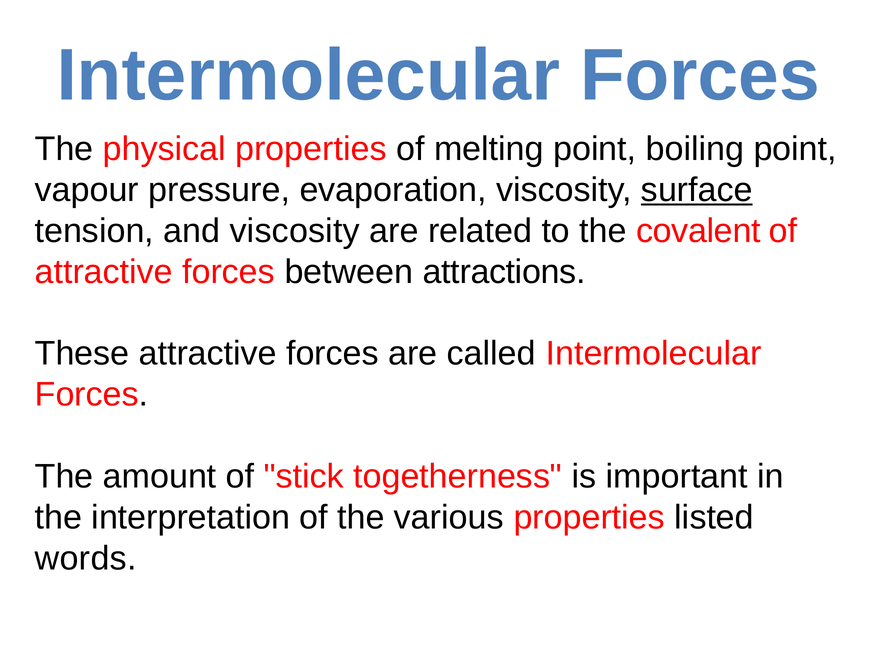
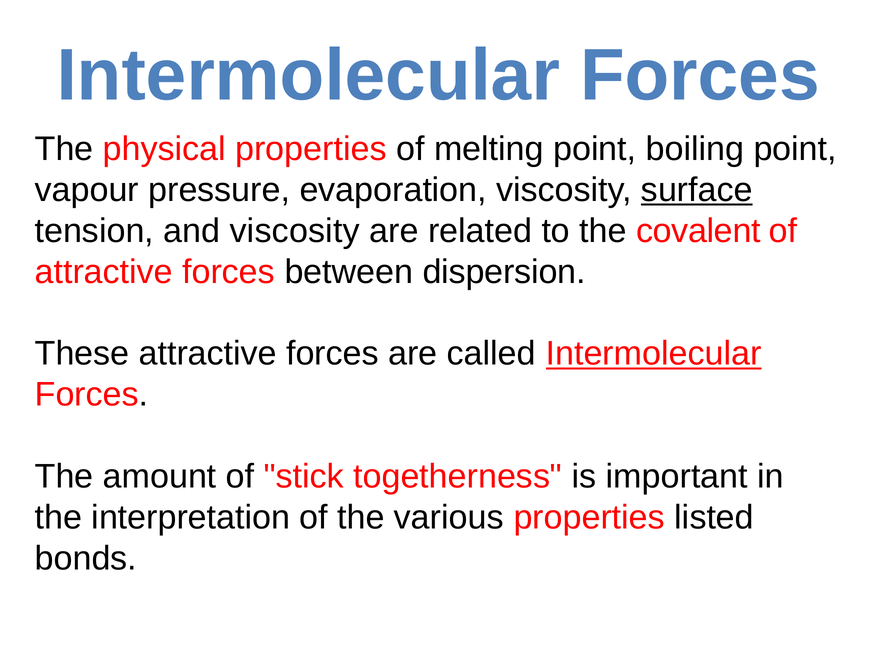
attractions: attractions -> dispersion
Intermolecular at (654, 354) underline: none -> present
words: words -> bonds
